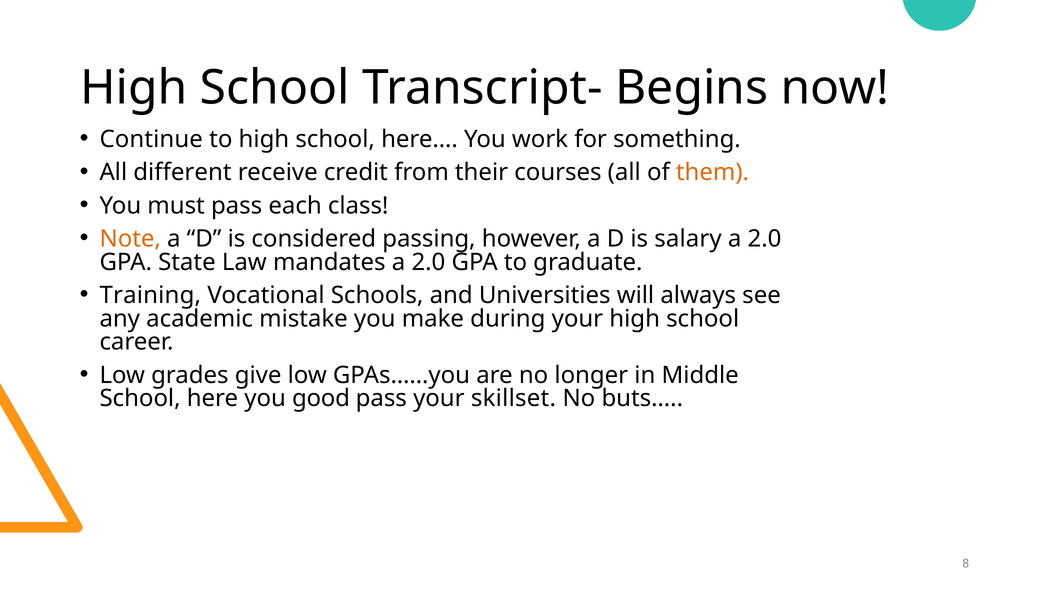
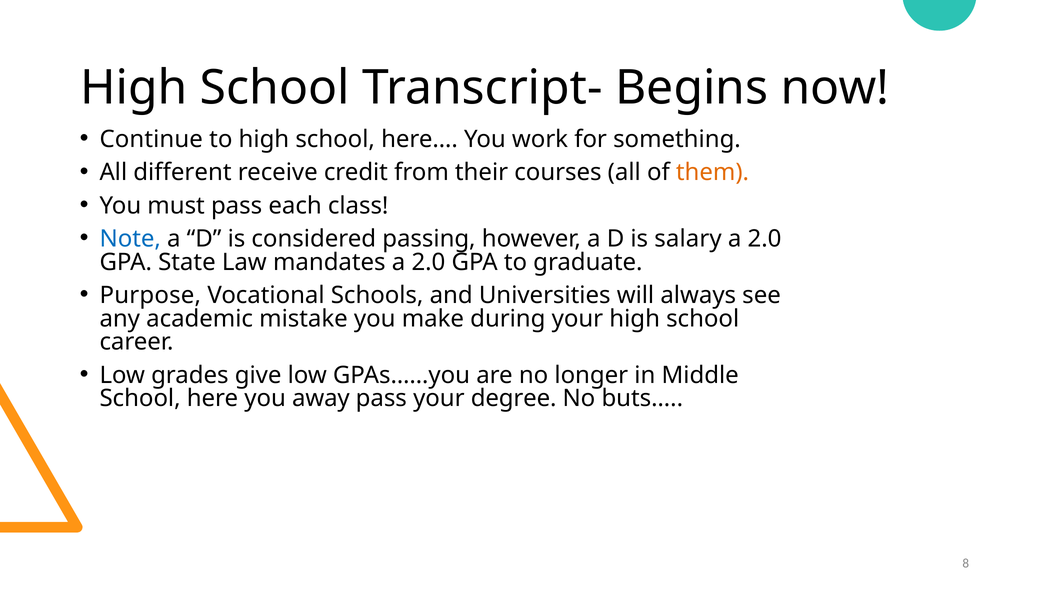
Note colour: orange -> blue
Training: Training -> Purpose
good: good -> away
skillset: skillset -> degree
